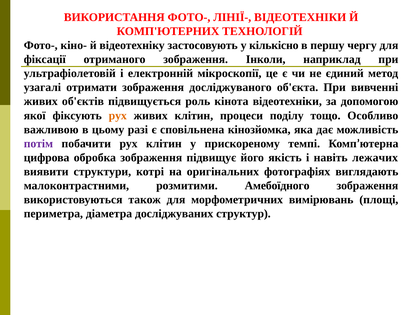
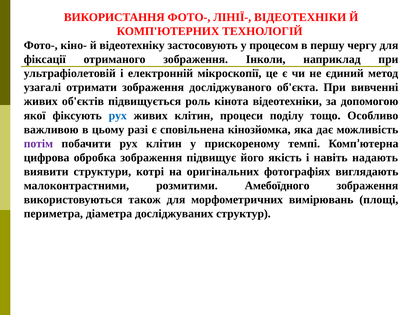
кількісно: кількісно -> процесом
рух at (118, 115) colour: orange -> blue
лежачих: лежачих -> надають
